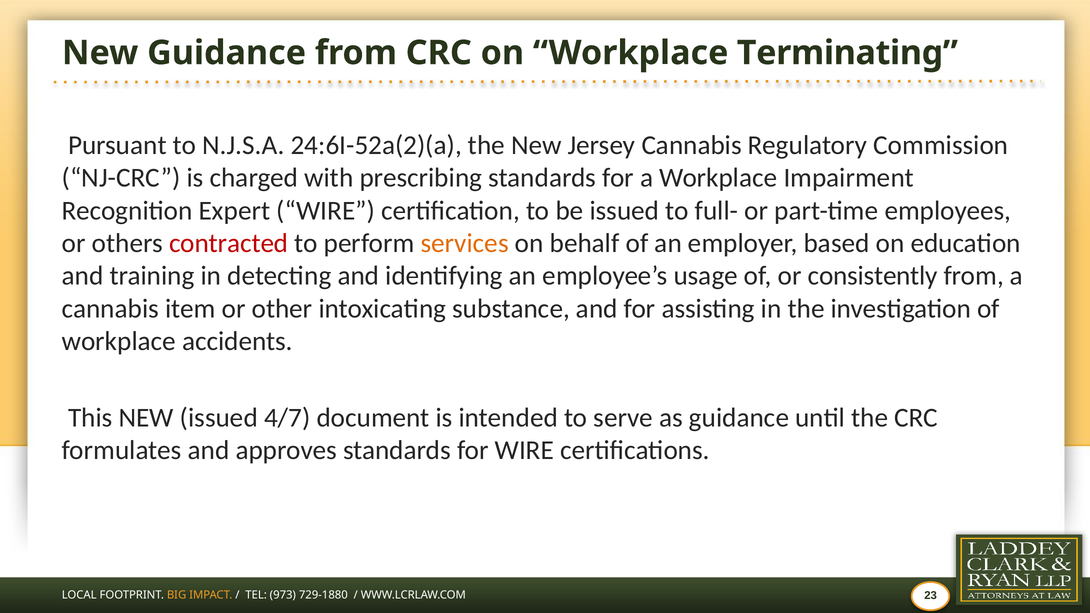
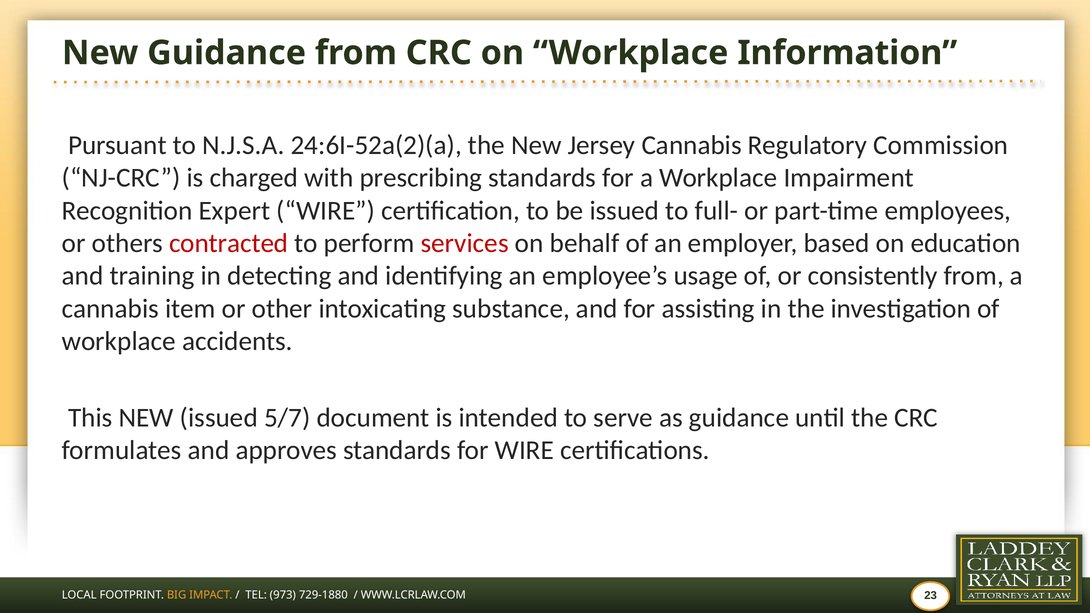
Terminating: Terminating -> Information
services colour: orange -> red
4/7: 4/7 -> 5/7
